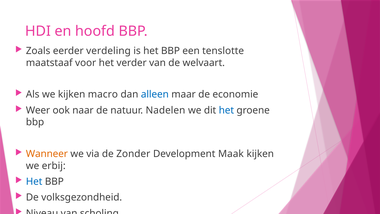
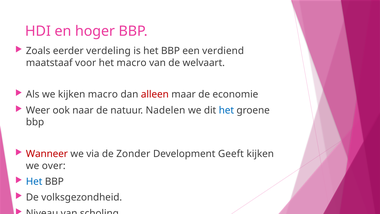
hoofd: hoofd -> hoger
tenslotte: tenslotte -> verdiend
het verder: verder -> macro
alleen colour: blue -> red
Wanneer colour: orange -> red
Maak: Maak -> Geeft
erbij: erbij -> over
